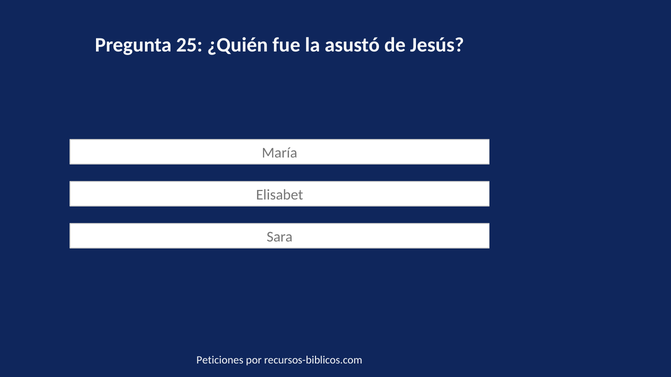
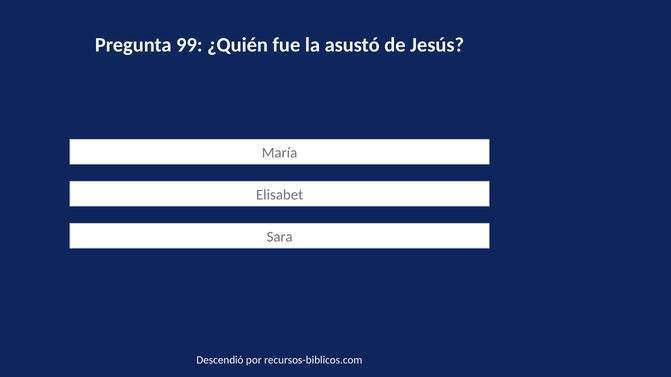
25: 25 -> 99
Peticiones: Peticiones -> Descendió
